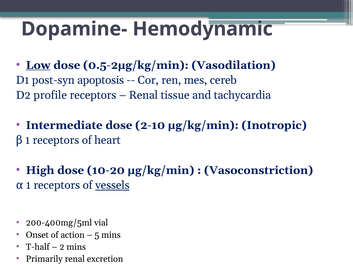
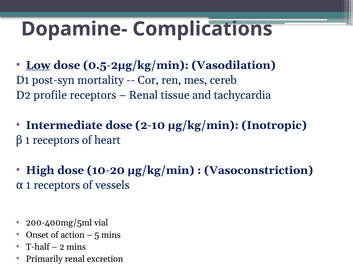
Hemodynamic: Hemodynamic -> Complications
apoptosis: apoptosis -> mortality
vessels underline: present -> none
